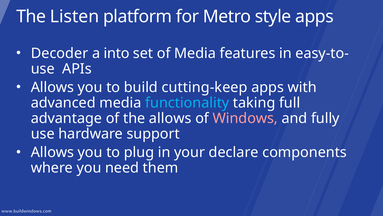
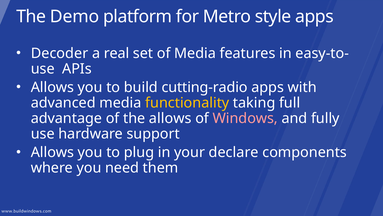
Listen: Listen -> Demo
into: into -> real
cutting-keep: cutting-keep -> cutting-radio
functionality colour: light blue -> yellow
